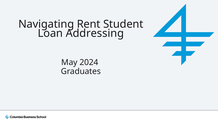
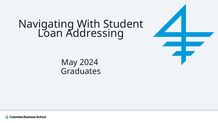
Rent: Rent -> With
